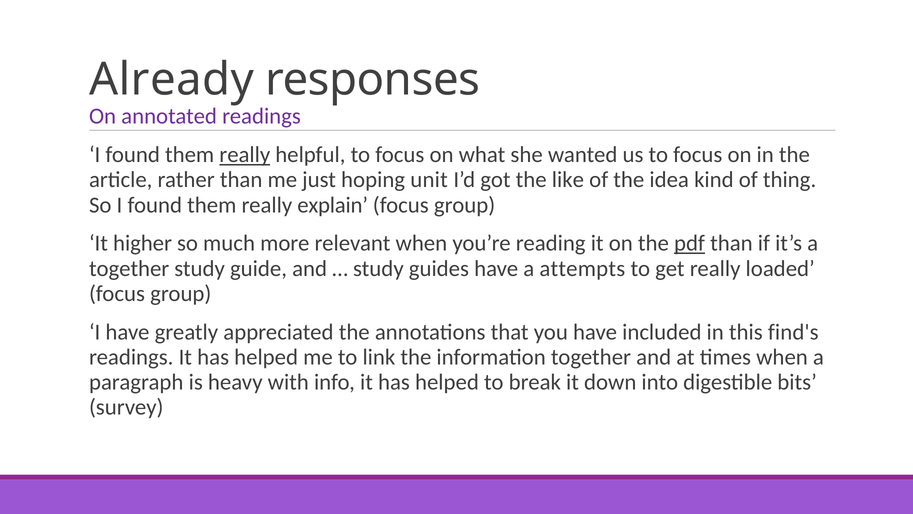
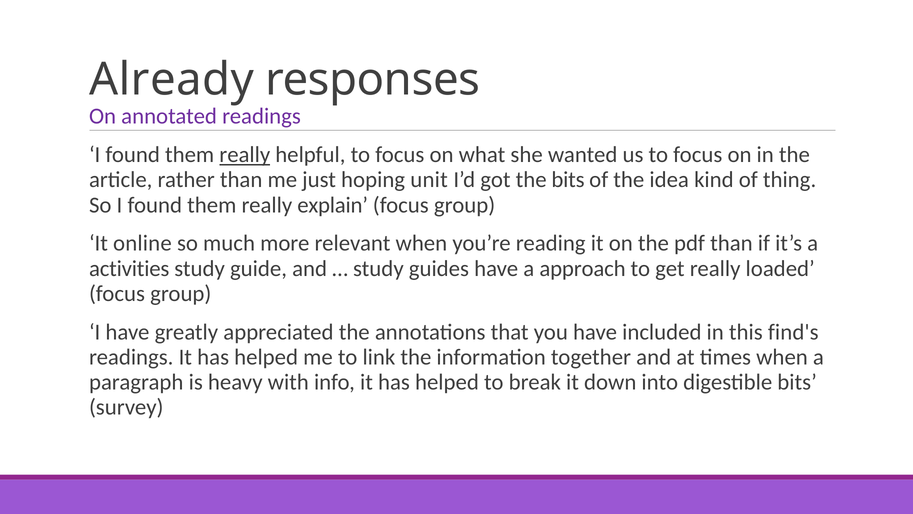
the like: like -> bits
higher: higher -> online
pdf underline: present -> none
together at (129, 268): together -> activities
attempts: attempts -> approach
